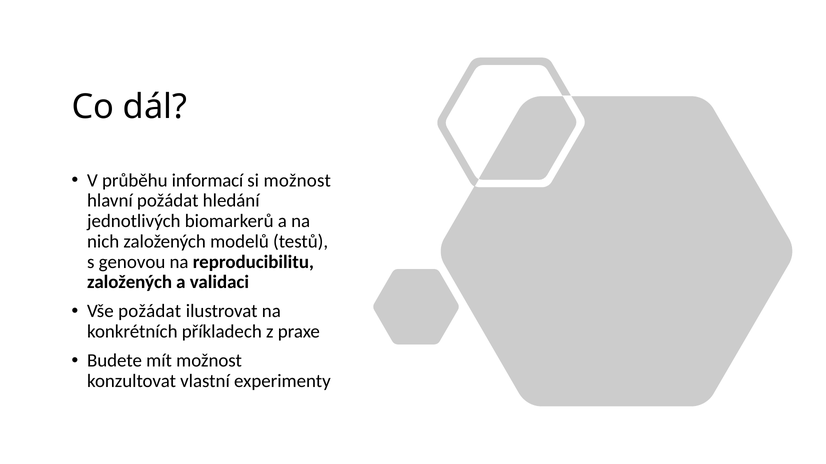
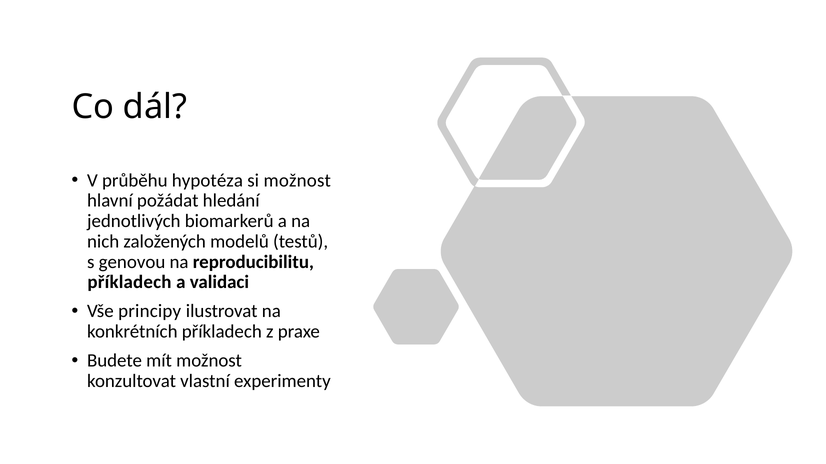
informací: informací -> hypotéza
založených at (130, 283): založených -> příkladech
Vše požádat: požádat -> principy
